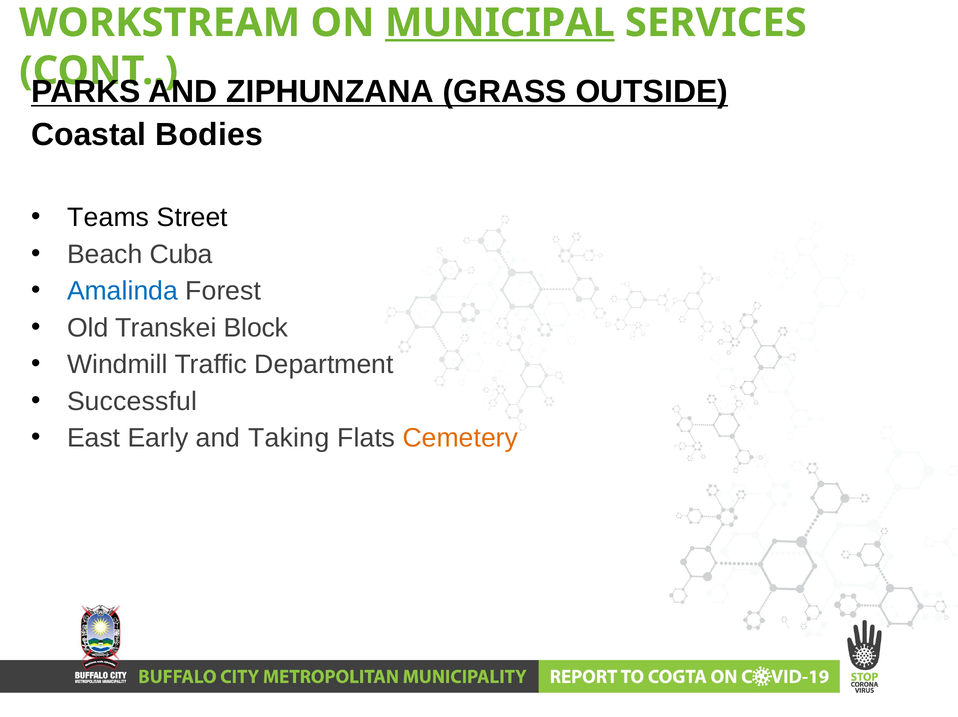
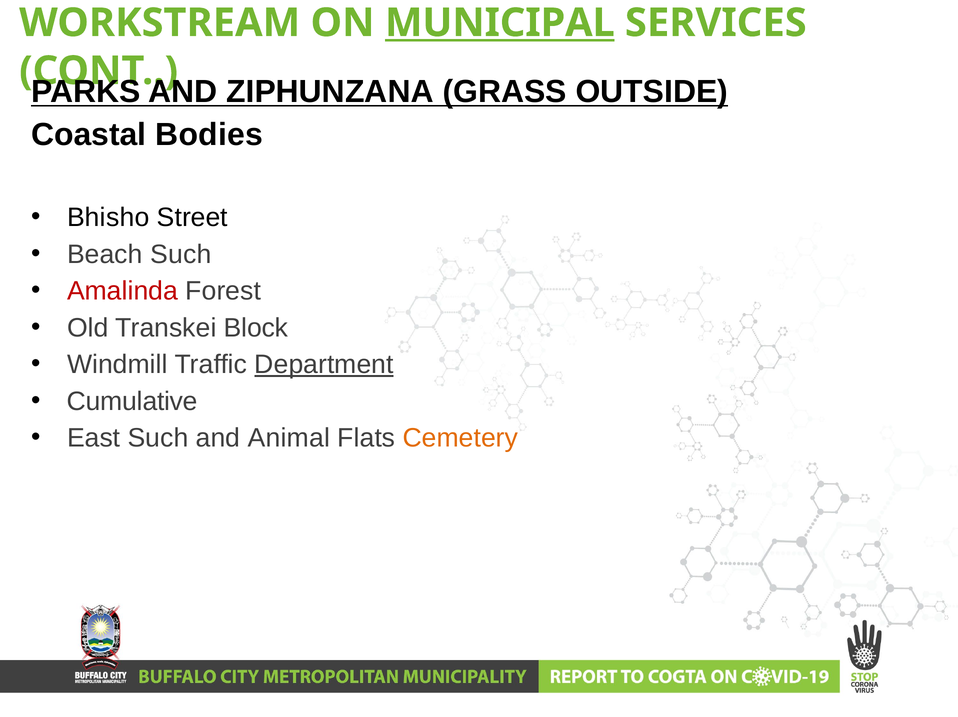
Teams: Teams -> Bhisho
Beach Cuba: Cuba -> Such
Amalinda colour: blue -> red
Department underline: none -> present
Successful: Successful -> Cumulative
East Early: Early -> Such
Taking: Taking -> Animal
